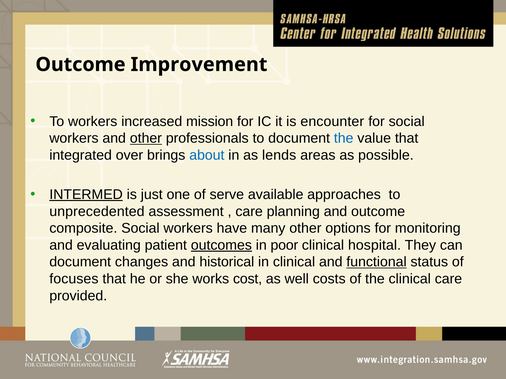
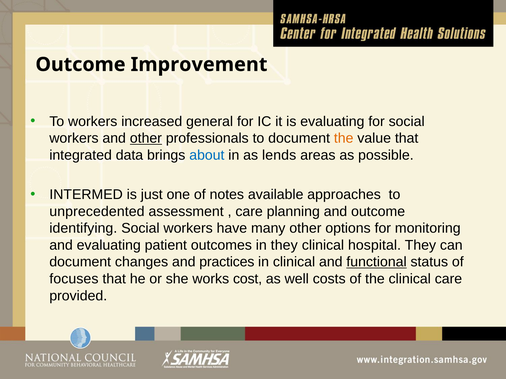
mission: mission -> general
is encounter: encounter -> evaluating
the at (344, 138) colour: blue -> orange
over: over -> data
INTERMED underline: present -> none
serve: serve -> notes
composite: composite -> identifying
outcomes underline: present -> none
in poor: poor -> they
historical: historical -> practices
